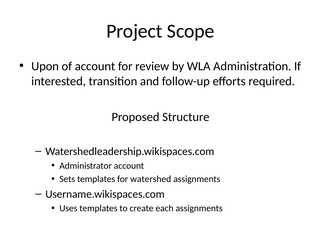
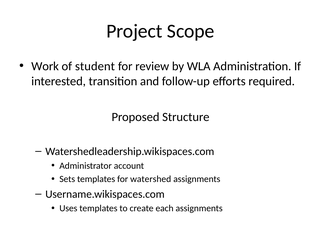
Upon: Upon -> Work
of account: account -> student
